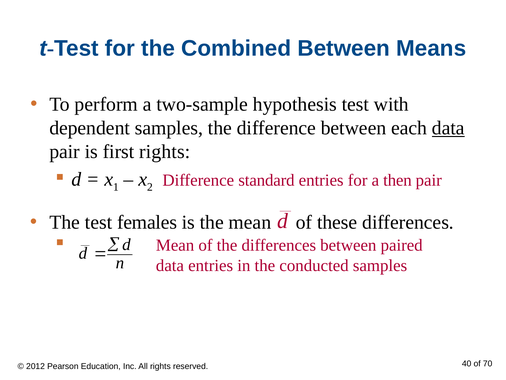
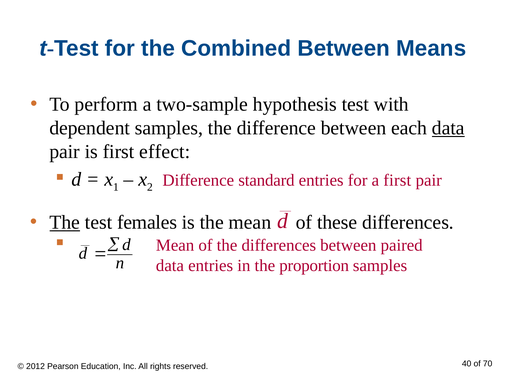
first rights: rights -> effect
a then: then -> first
The at (65, 222) underline: none -> present
conducted: conducted -> proportion
